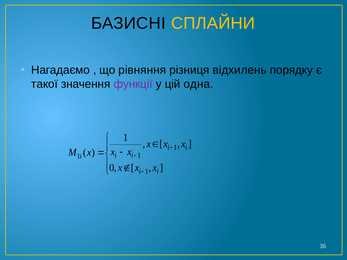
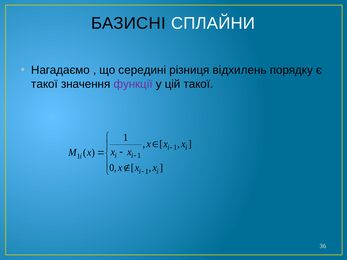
СПЛАЙНИ colour: yellow -> white
рівняння: рівняння -> середині
цій одна: одна -> такої
